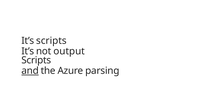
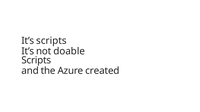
output: output -> doable
and underline: present -> none
parsing: parsing -> created
